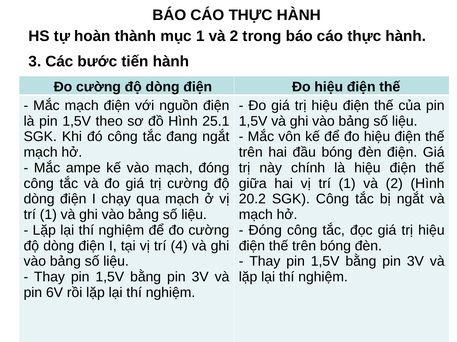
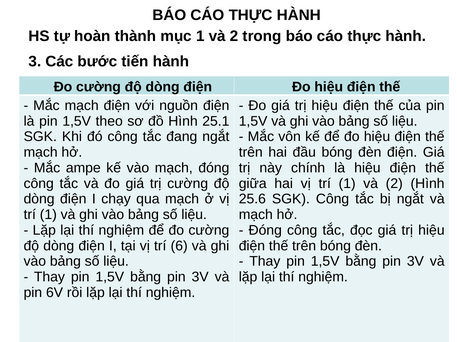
20.2: 20.2 -> 25.6
4: 4 -> 6
